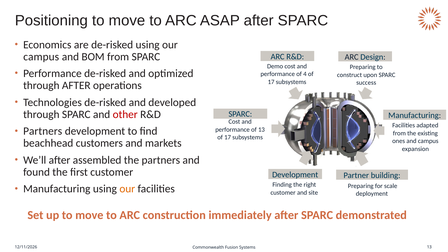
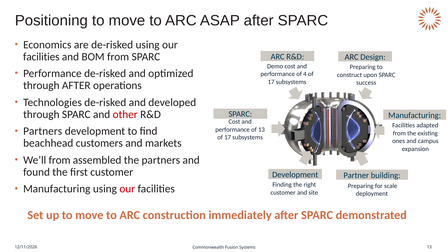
campus at (41, 57): campus -> facilities
We’ll after: after -> from
our at (127, 189) colour: orange -> red
